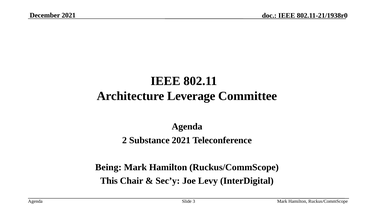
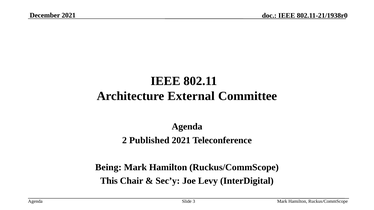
Leverage: Leverage -> External
Substance: Substance -> Published
